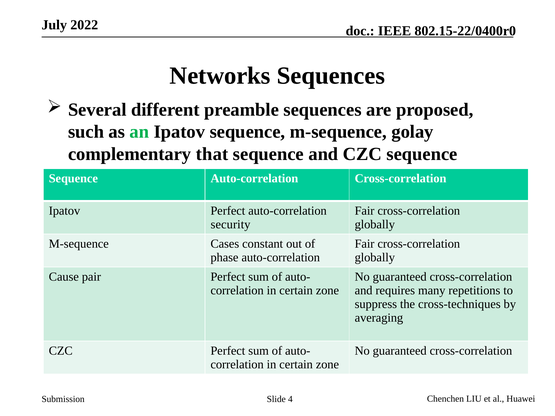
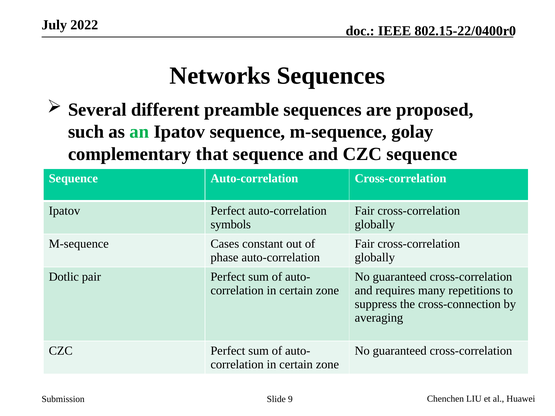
security: security -> symbols
Cause: Cause -> Dotlic
cross-techniques: cross-techniques -> cross-connection
4: 4 -> 9
